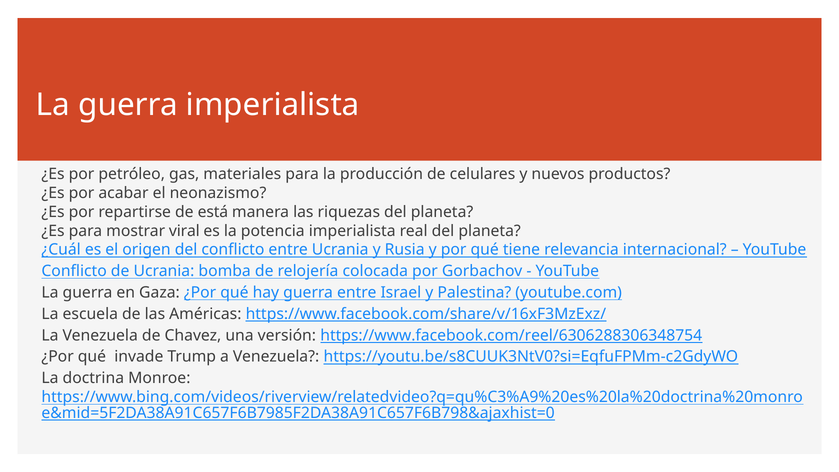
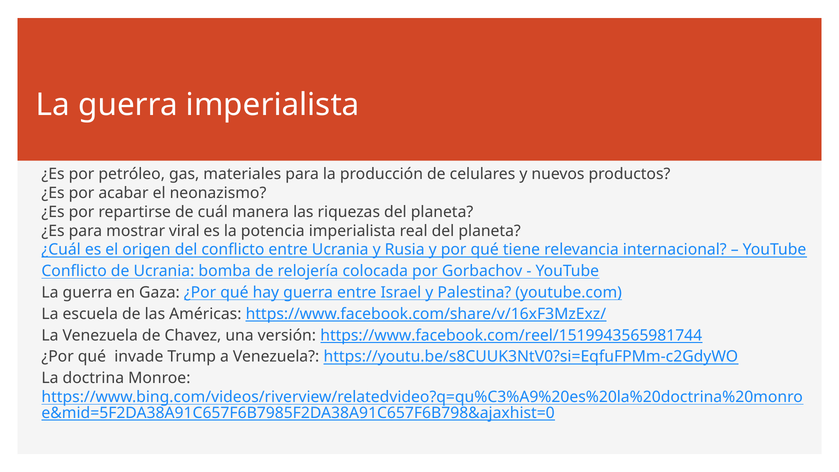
está: está -> cuál
https://www.facebook.com/reel/6306288306348754: https://www.facebook.com/reel/6306288306348754 -> https://www.facebook.com/reel/1519943565981744
